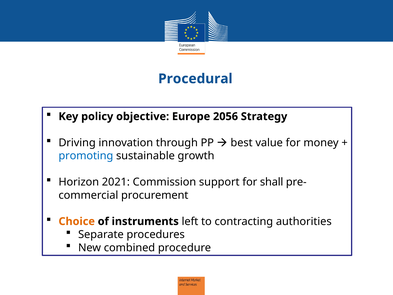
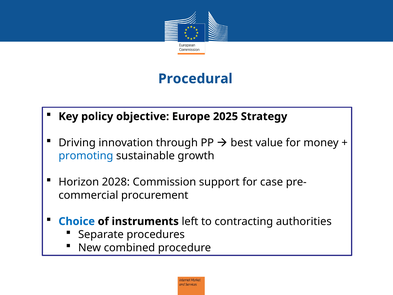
2056: 2056 -> 2025
2021: 2021 -> 2028
shall: shall -> case
Choice colour: orange -> blue
